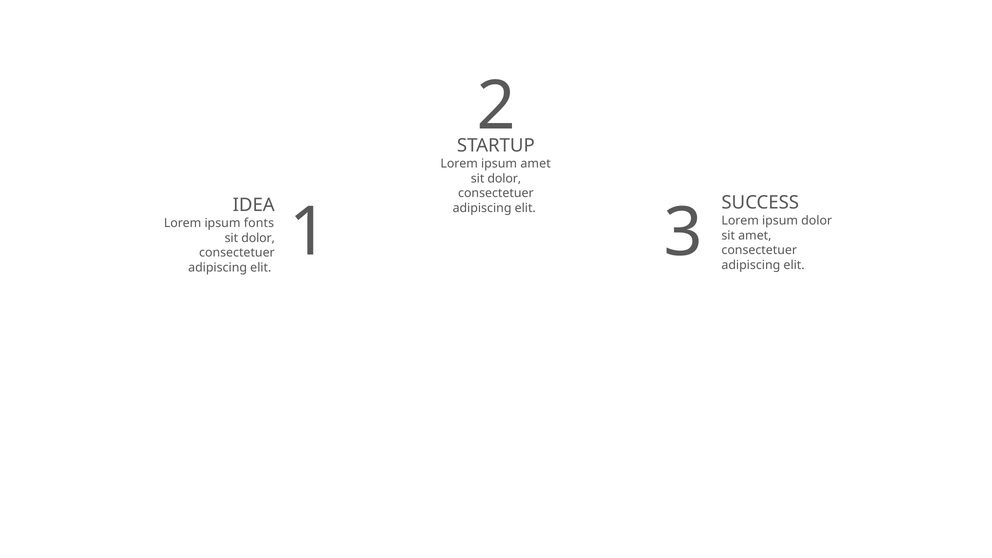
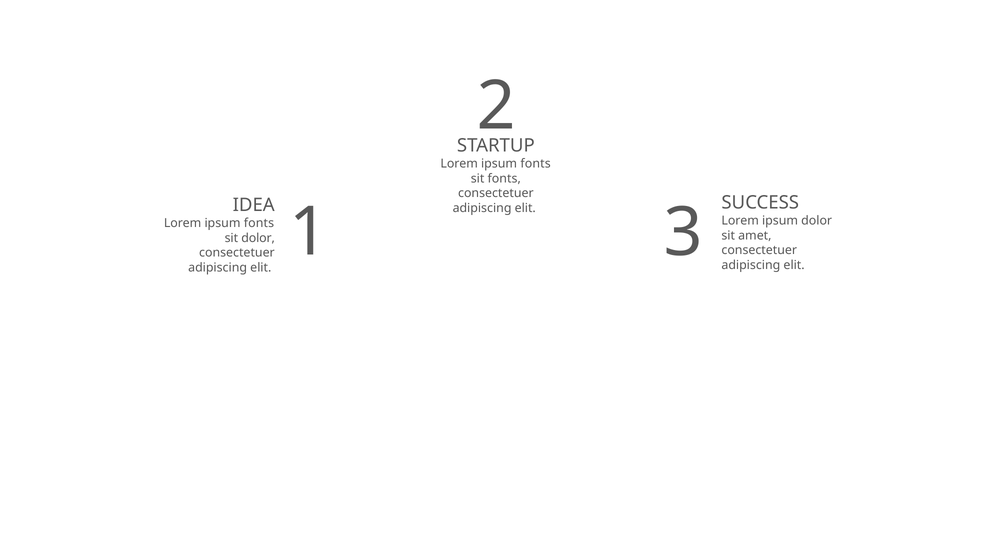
amet at (536, 164): amet -> fonts
dolor at (504, 178): dolor -> fonts
